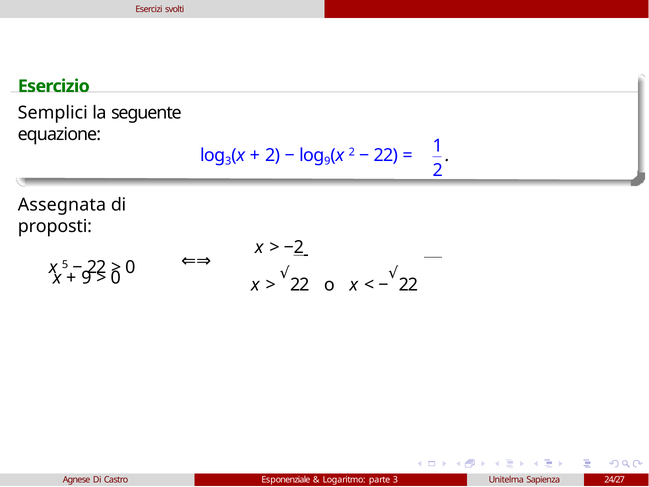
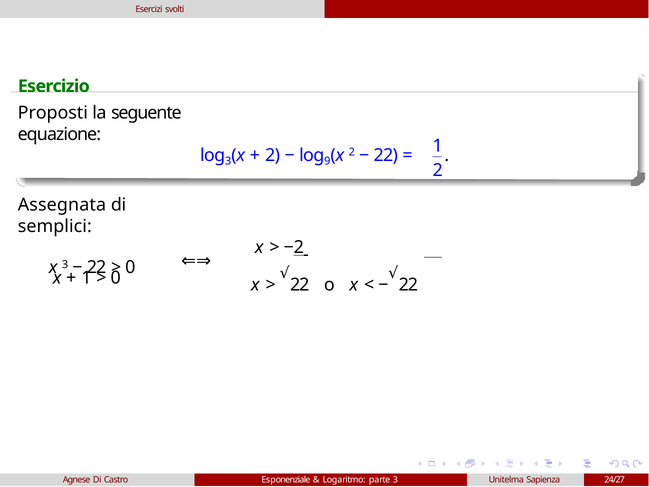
Semplici: Semplici -> Proposti
proposti: proposti -> semplici
x 5: 5 -> 3
9 at (86, 278): 9 -> 1
